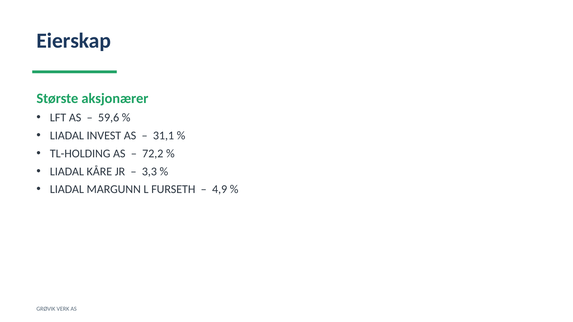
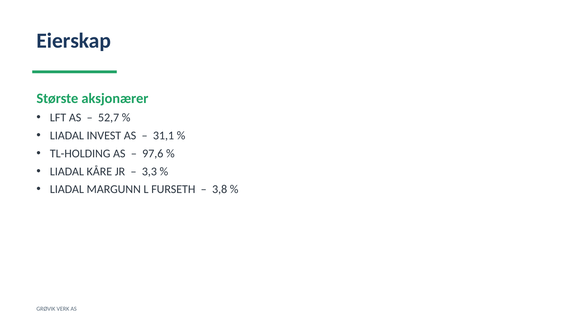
59,6: 59,6 -> 52,7
72,2: 72,2 -> 97,6
4,9: 4,9 -> 3,8
